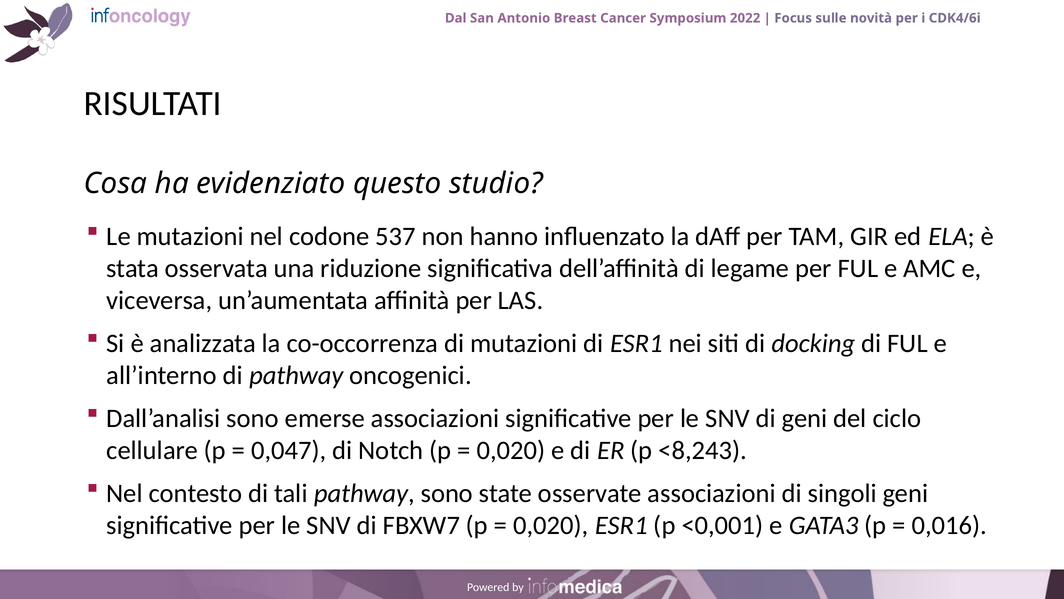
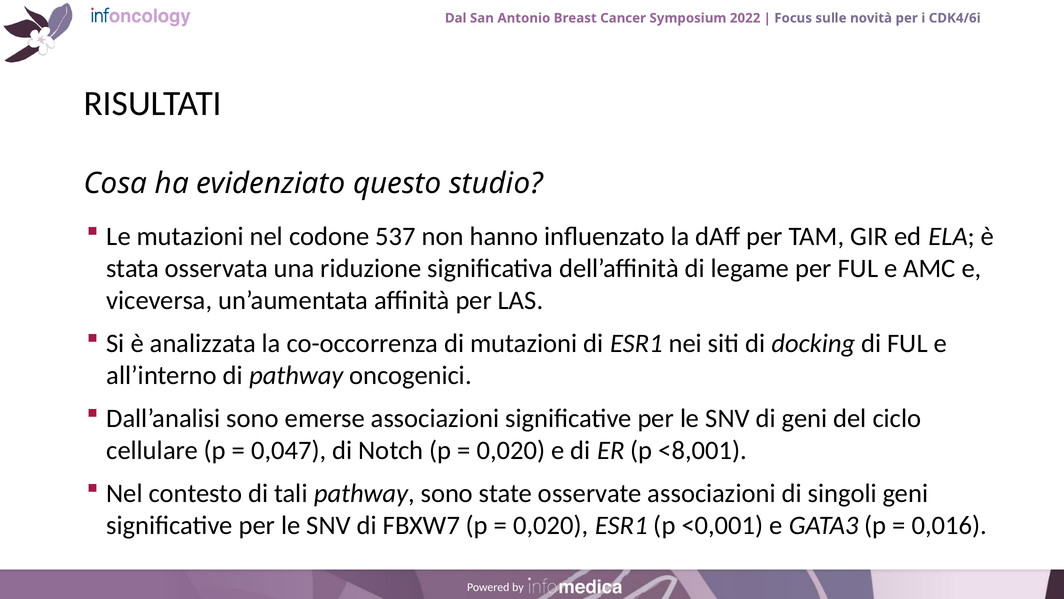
<8,243: <8,243 -> <8,001
